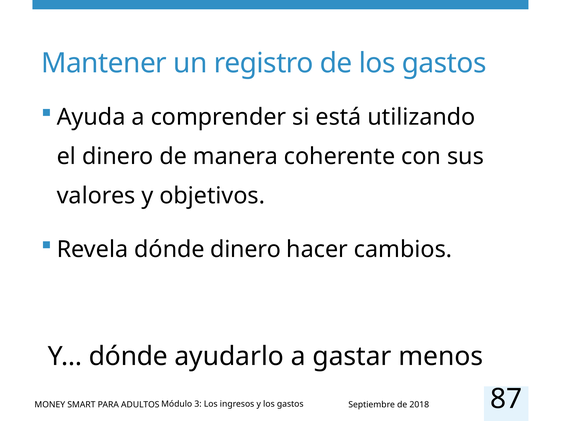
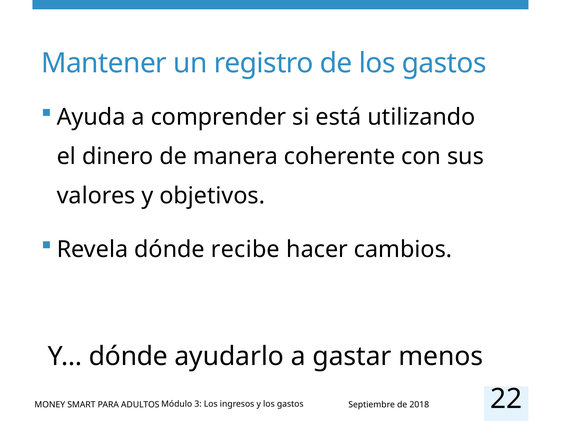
dónde dinero: dinero -> recibe
87: 87 -> 22
